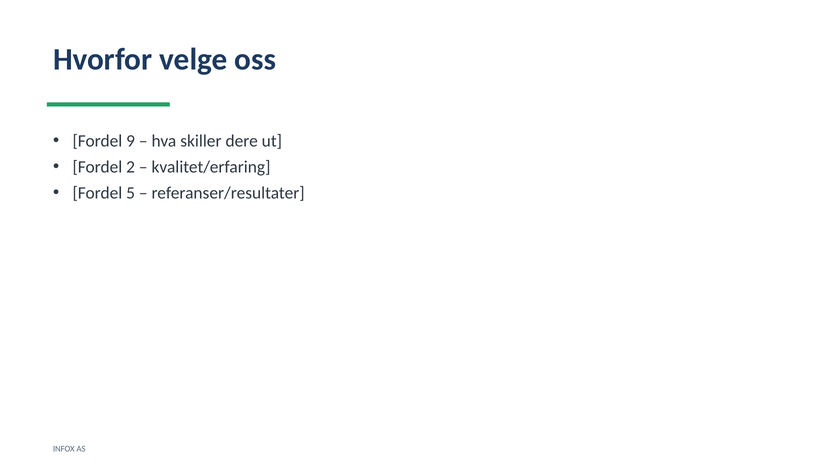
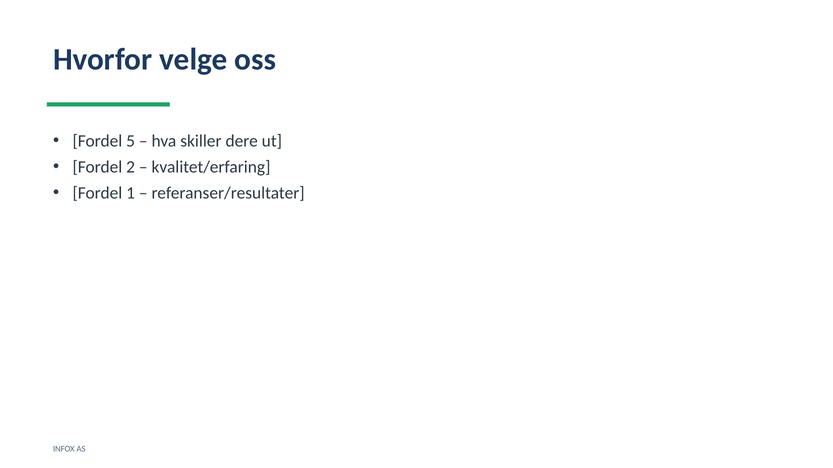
9: 9 -> 5
5: 5 -> 1
